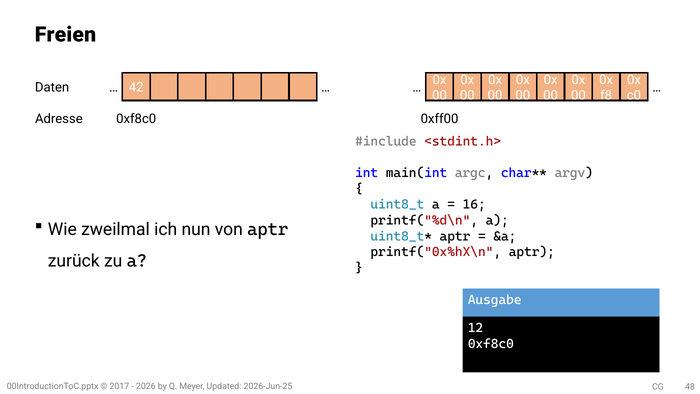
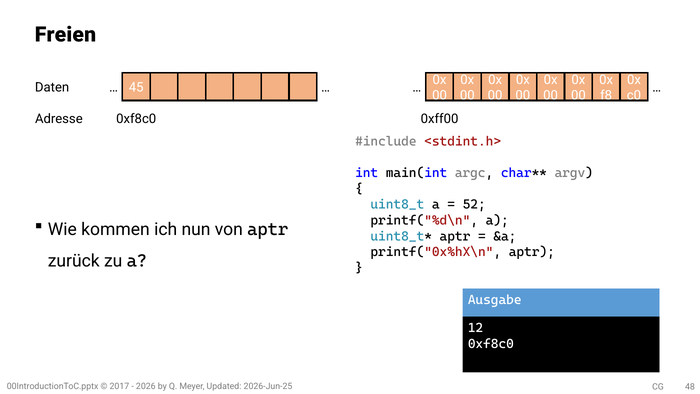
42: 42 -> 45
16: 16 -> 52
zweilmal: zweilmal -> kommen
